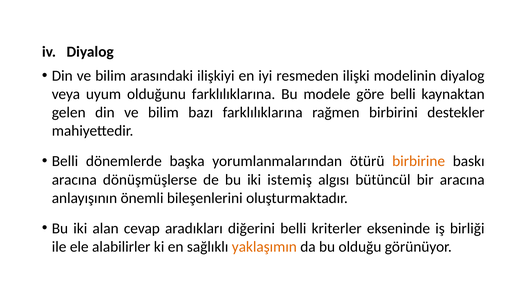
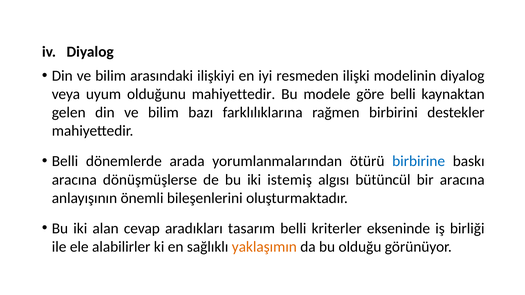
olduğunu farklılıklarına: farklılıklarına -> mahiyettedir
başka: başka -> arada
birbirine colour: orange -> blue
diğerini: diğerini -> tasarım
